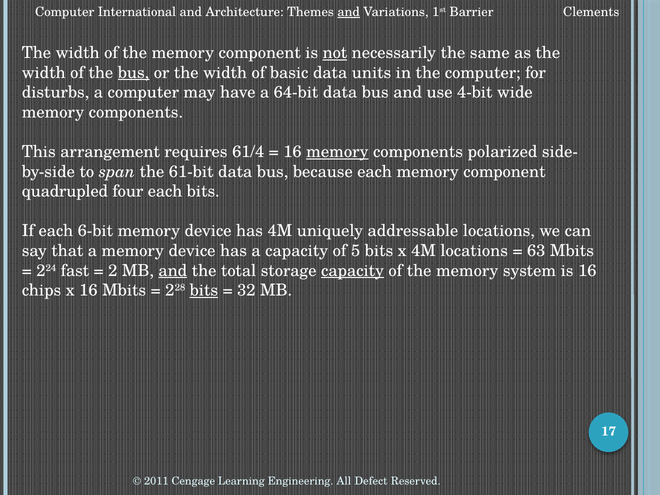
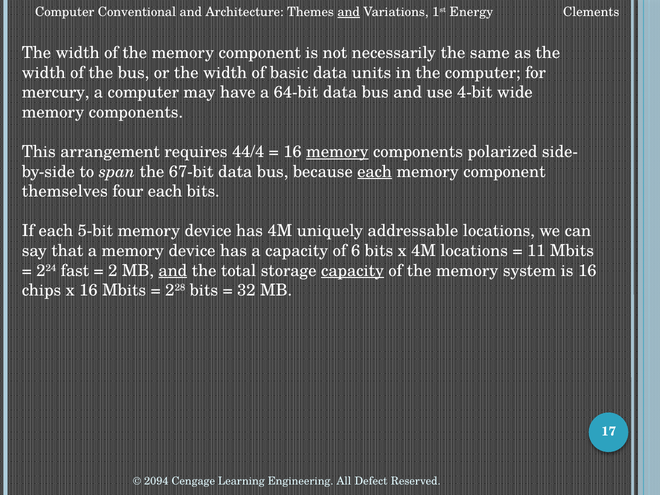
International: International -> Conventional
Barrier: Barrier -> Energy
not underline: present -> none
bus at (134, 73) underline: present -> none
disturbs: disturbs -> mercury
61/4: 61/4 -> 44/4
61-bit: 61-bit -> 67-bit
each at (375, 172) underline: none -> present
quadrupled: quadrupled -> themselves
6-bit: 6-bit -> 5-bit
5: 5 -> 6
63: 63 -> 11
bits at (204, 290) underline: present -> none
2011: 2011 -> 2094
